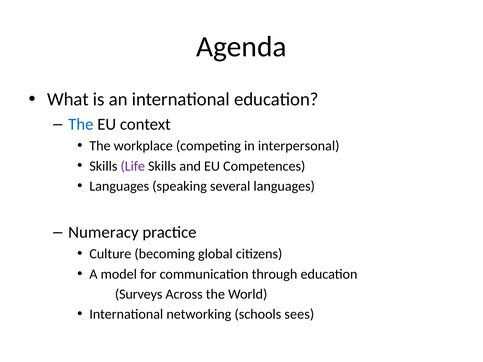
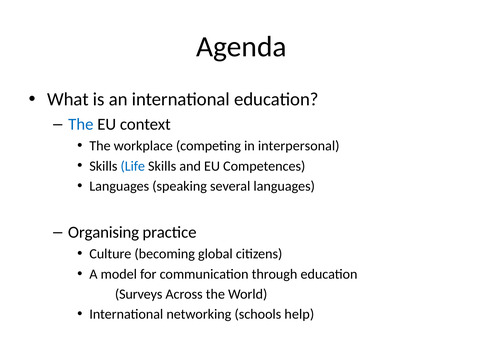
Life colour: purple -> blue
Numeracy: Numeracy -> Organising
sees: sees -> help
